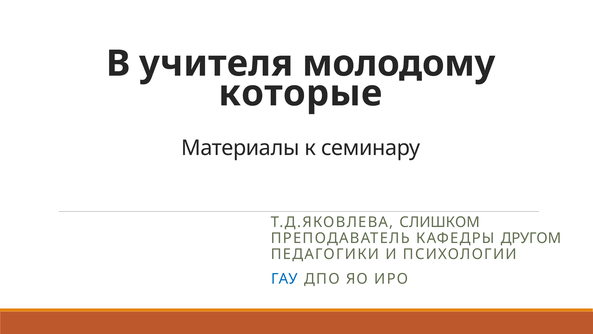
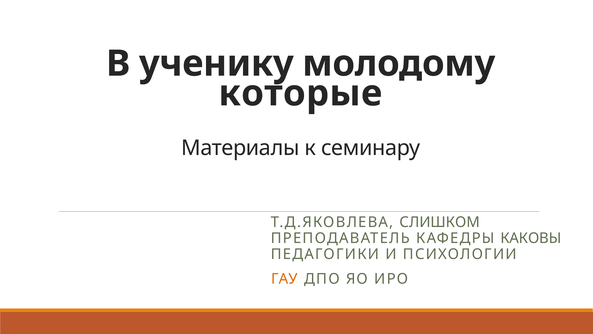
учителя: учителя -> ученику
ДРУГОМ: ДРУГОМ -> КАКОВЫ
ГАУ colour: blue -> orange
